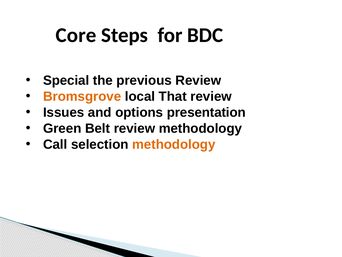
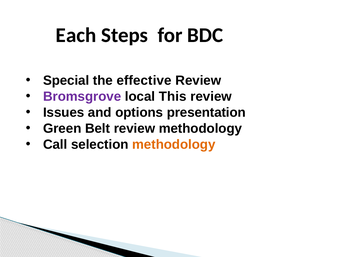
Core: Core -> Each
previous: previous -> effective
Bromsgrove colour: orange -> purple
That: That -> This
